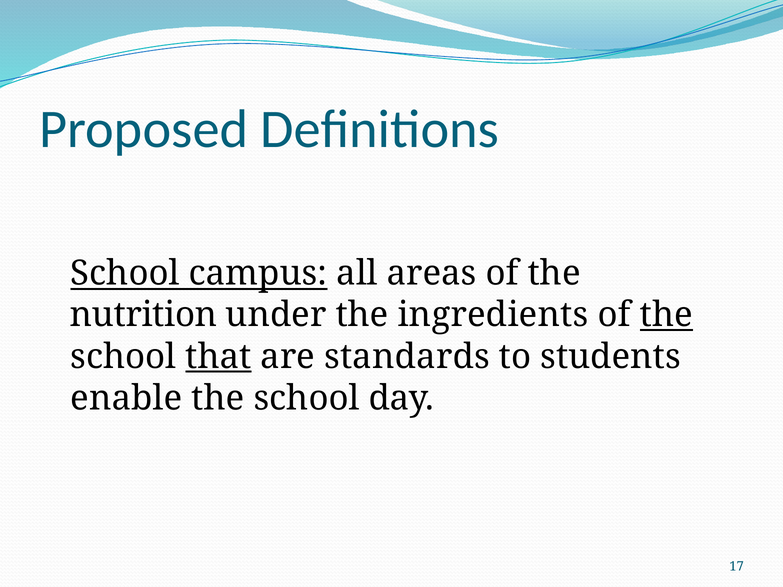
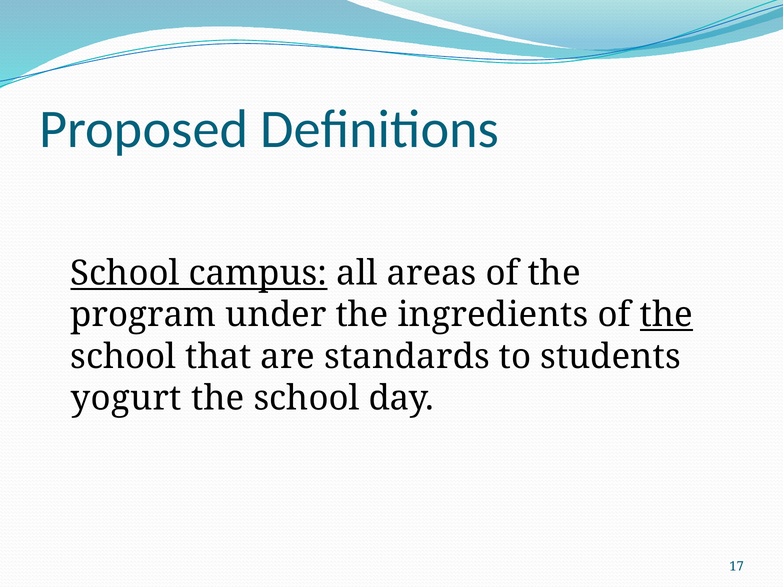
nutrition: nutrition -> program
that underline: present -> none
enable: enable -> yogurt
